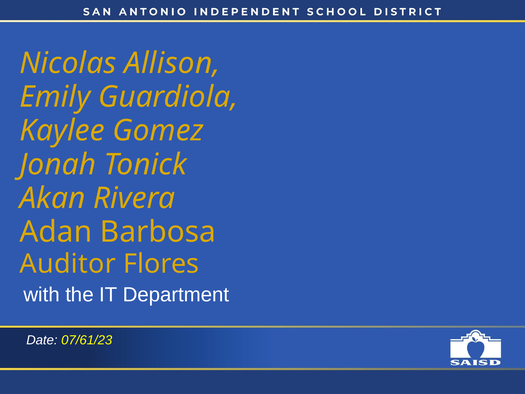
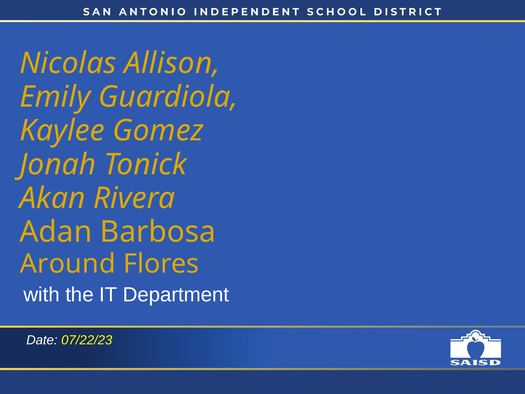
Auditor: Auditor -> Around
07/61/23: 07/61/23 -> 07/22/23
